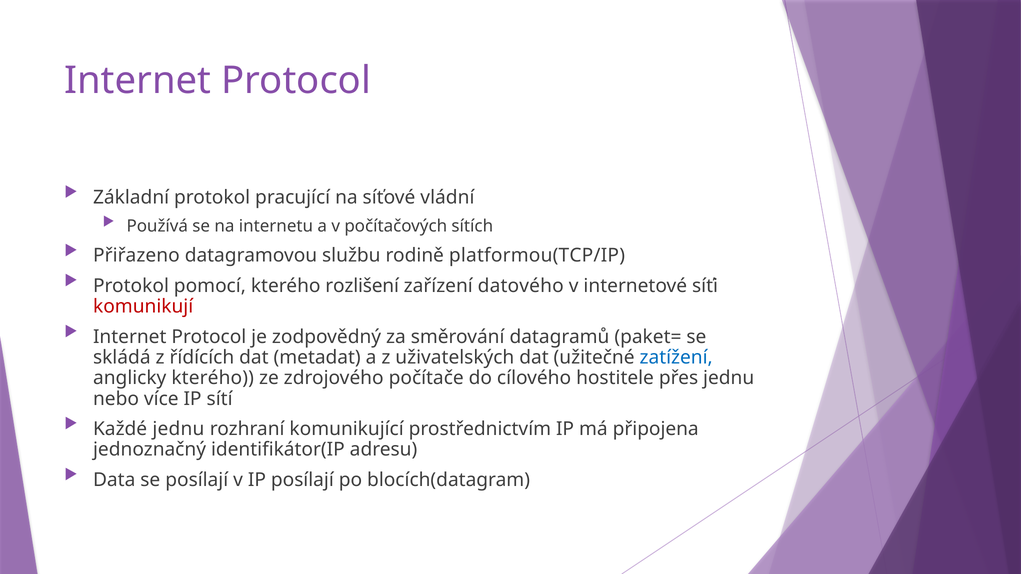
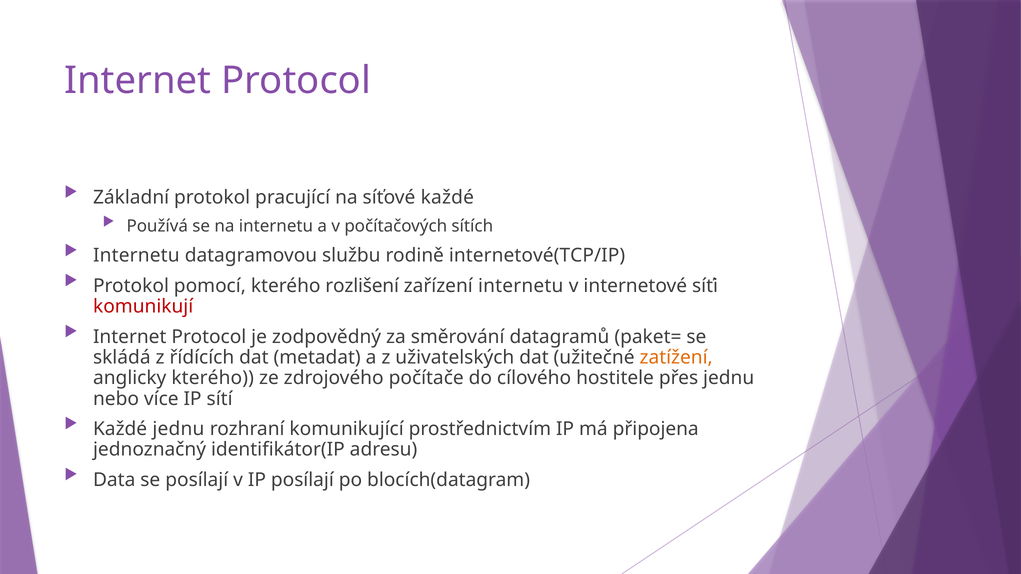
síťové vládní: vládní -> každé
Přiřazeno at (136, 256): Přiřazeno -> Internetu
platformou(TCP/IP: platformou(TCP/IP -> internetové(TCP/IP
zařízení datového: datového -> internetu
zatížení colour: blue -> orange
